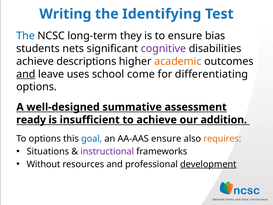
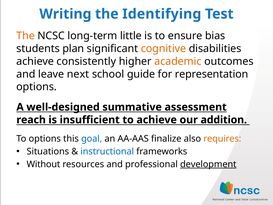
The at (26, 36) colour: blue -> orange
they: they -> little
nets: nets -> plan
cognitive colour: purple -> orange
descriptions: descriptions -> consistently
and at (26, 74) underline: present -> none
uses: uses -> next
come: come -> guide
differentiating: differentiating -> representation
ready: ready -> reach
AA-AAS ensure: ensure -> finalize
instructional colour: purple -> blue
